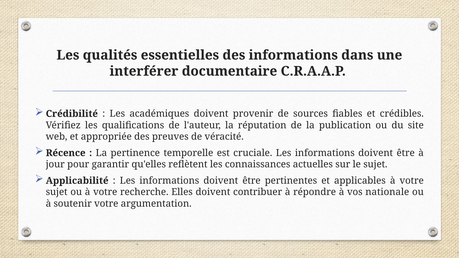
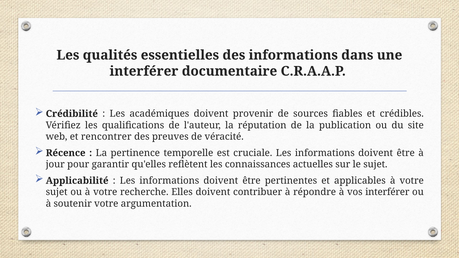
appropriée: appropriée -> rencontrer
vos nationale: nationale -> interférer
